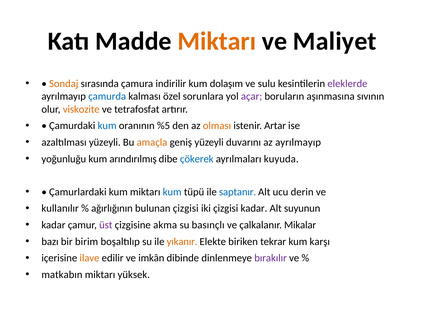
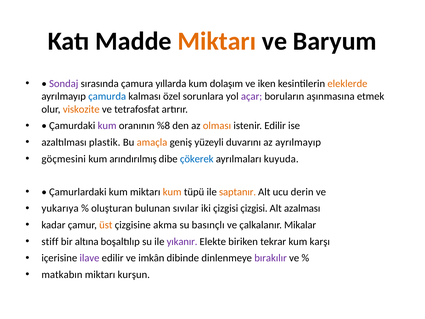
Maliyet: Maliyet -> Baryum
Sondaj colour: orange -> purple
indirilir: indirilir -> yıllarda
sulu: sulu -> iken
eleklerde colour: purple -> orange
sıvının: sıvının -> etmek
kum at (107, 126) colour: blue -> purple
%5: %5 -> %8
istenir Artar: Artar -> Edilir
azaltılması yüzeyli: yüzeyli -> plastik
yoğunluğu: yoğunluğu -> göçmesini
kum at (172, 192) colour: blue -> orange
saptanır colour: blue -> orange
kullanılır: kullanılır -> yukarıya
ağırlığının: ağırlığının -> oluşturan
bulunan çizgisi: çizgisi -> sıvılar
çizgisi kadar: kadar -> çizgisi
suyunun: suyunun -> azalması
üst colour: purple -> orange
bazı: bazı -> stiff
birim: birim -> altına
yıkanır colour: orange -> purple
ilave colour: orange -> purple
yüksek: yüksek -> kurşun
